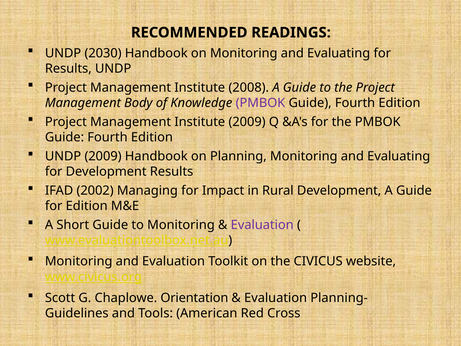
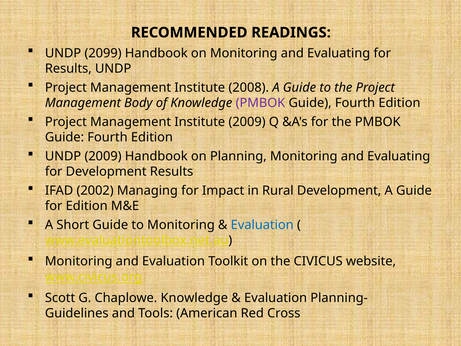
2030: 2030 -> 2099
Evaluation at (262, 225) colour: purple -> blue
Chaplowe Orientation: Orientation -> Knowledge
